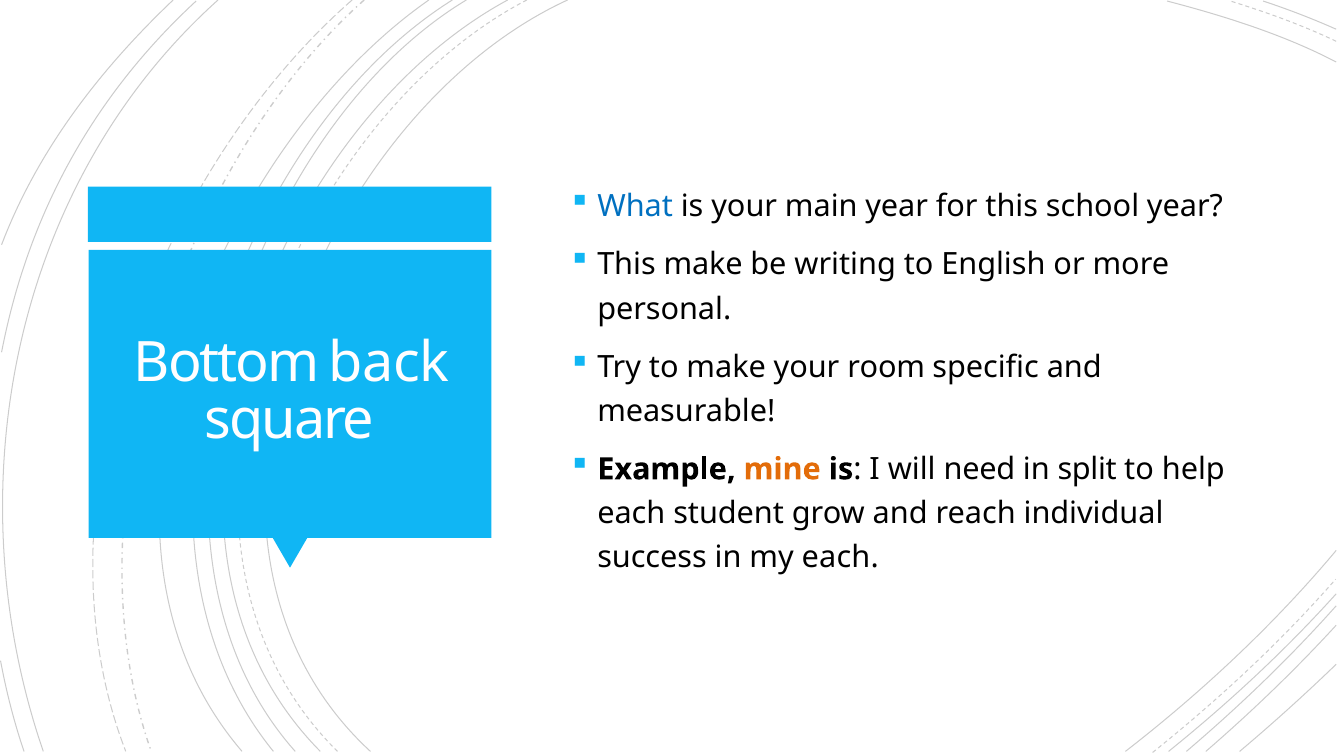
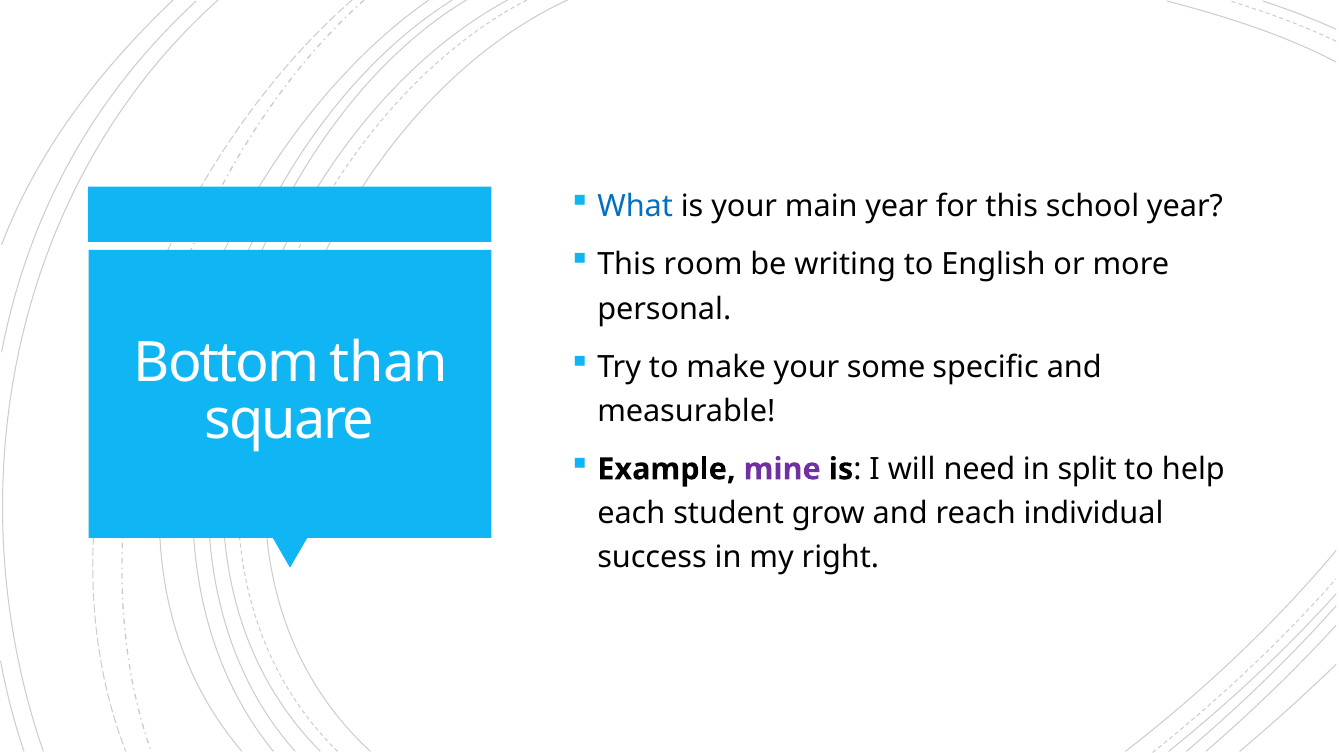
This make: make -> room
back: back -> than
room: room -> some
mine colour: orange -> purple
my each: each -> right
